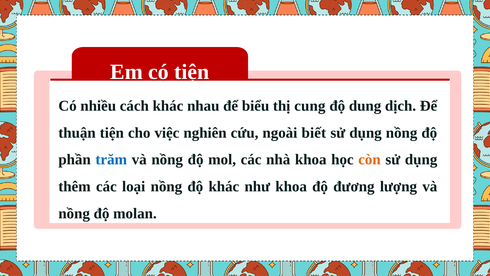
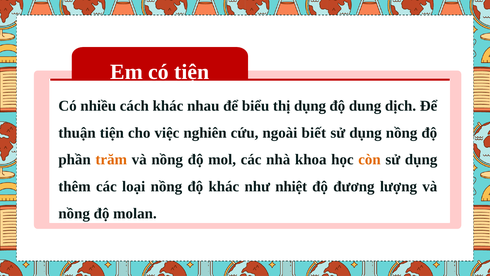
thị cung: cung -> dụng
trăm colour: blue -> orange
như khoa: khoa -> nhiệt
